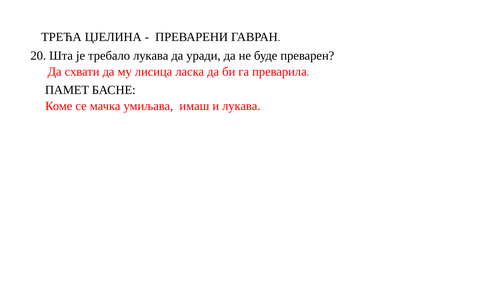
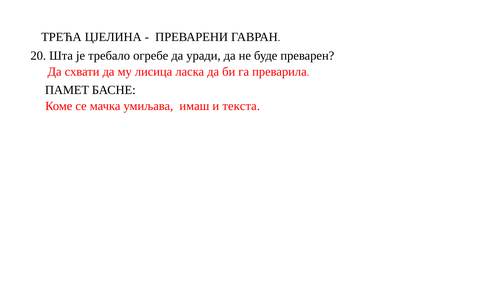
требало лукава: лукава -> огребе
и лукава: лукава -> текста
